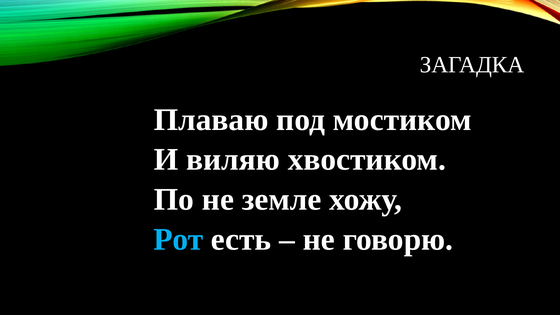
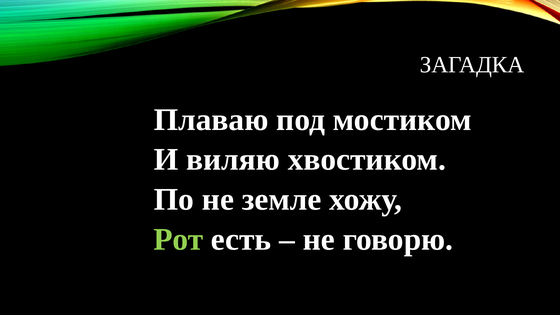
Рот colour: light blue -> light green
